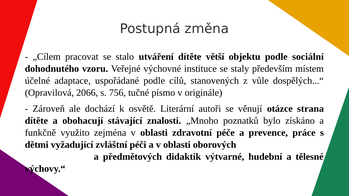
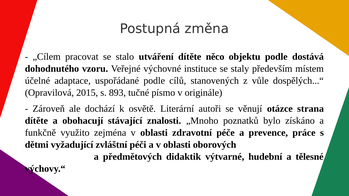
větší: větší -> něco
sociální: sociální -> dostává
2066: 2066 -> 2015
756: 756 -> 893
